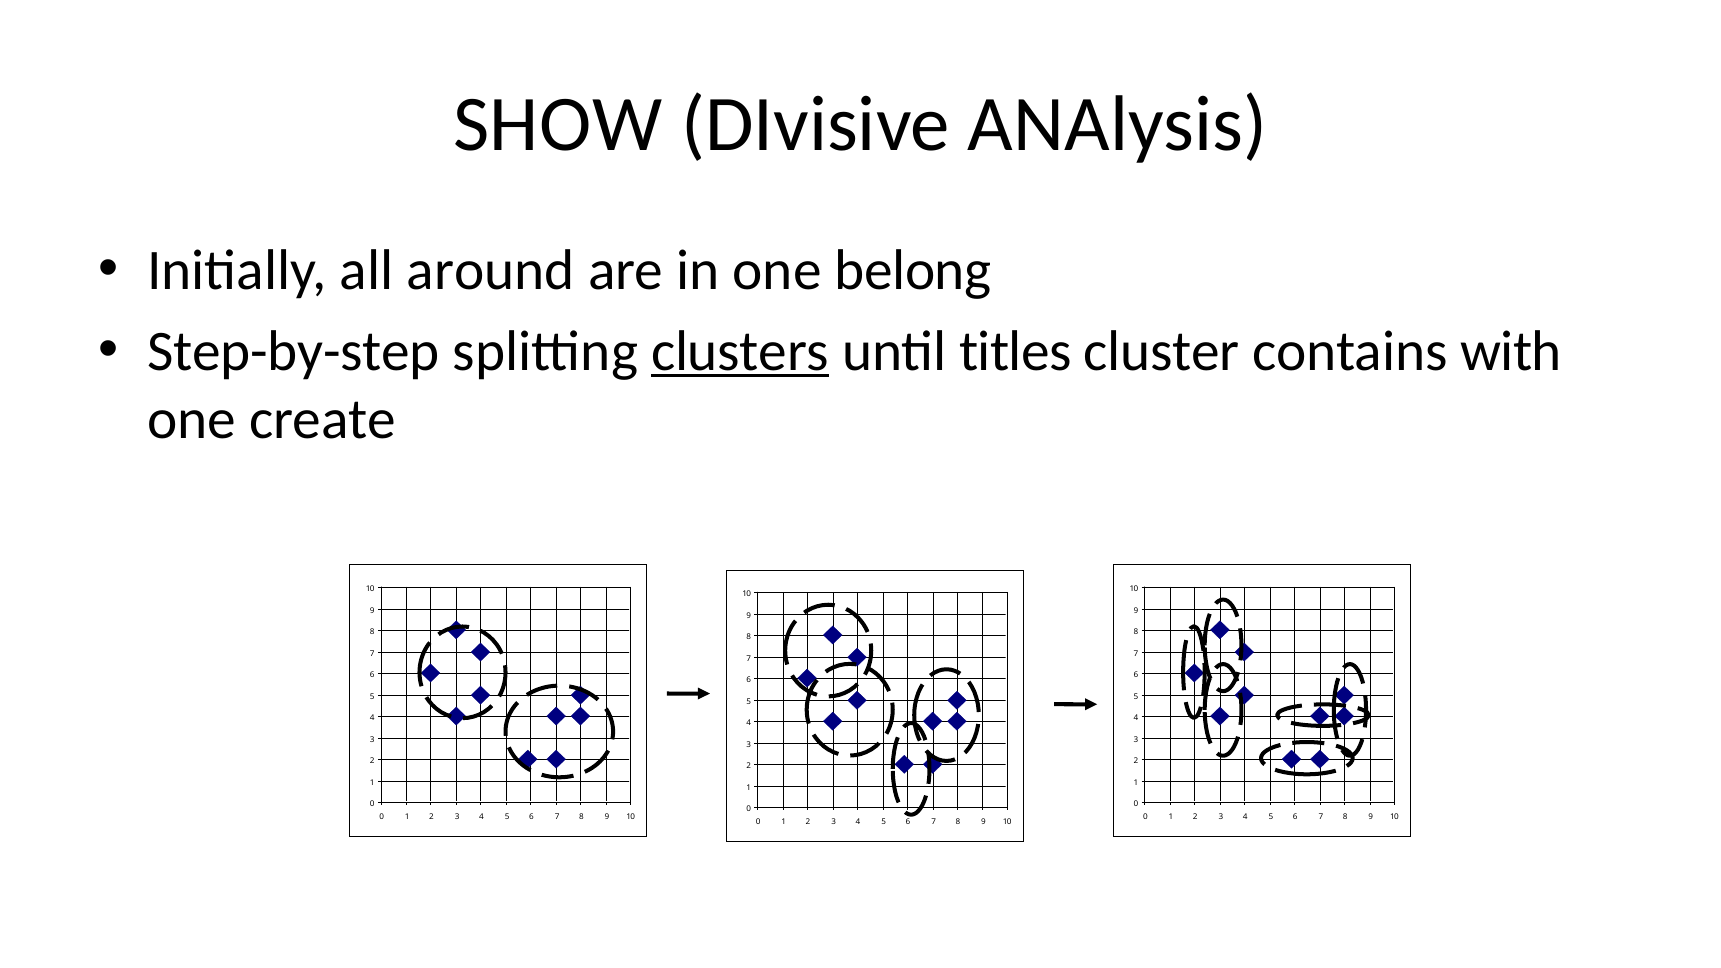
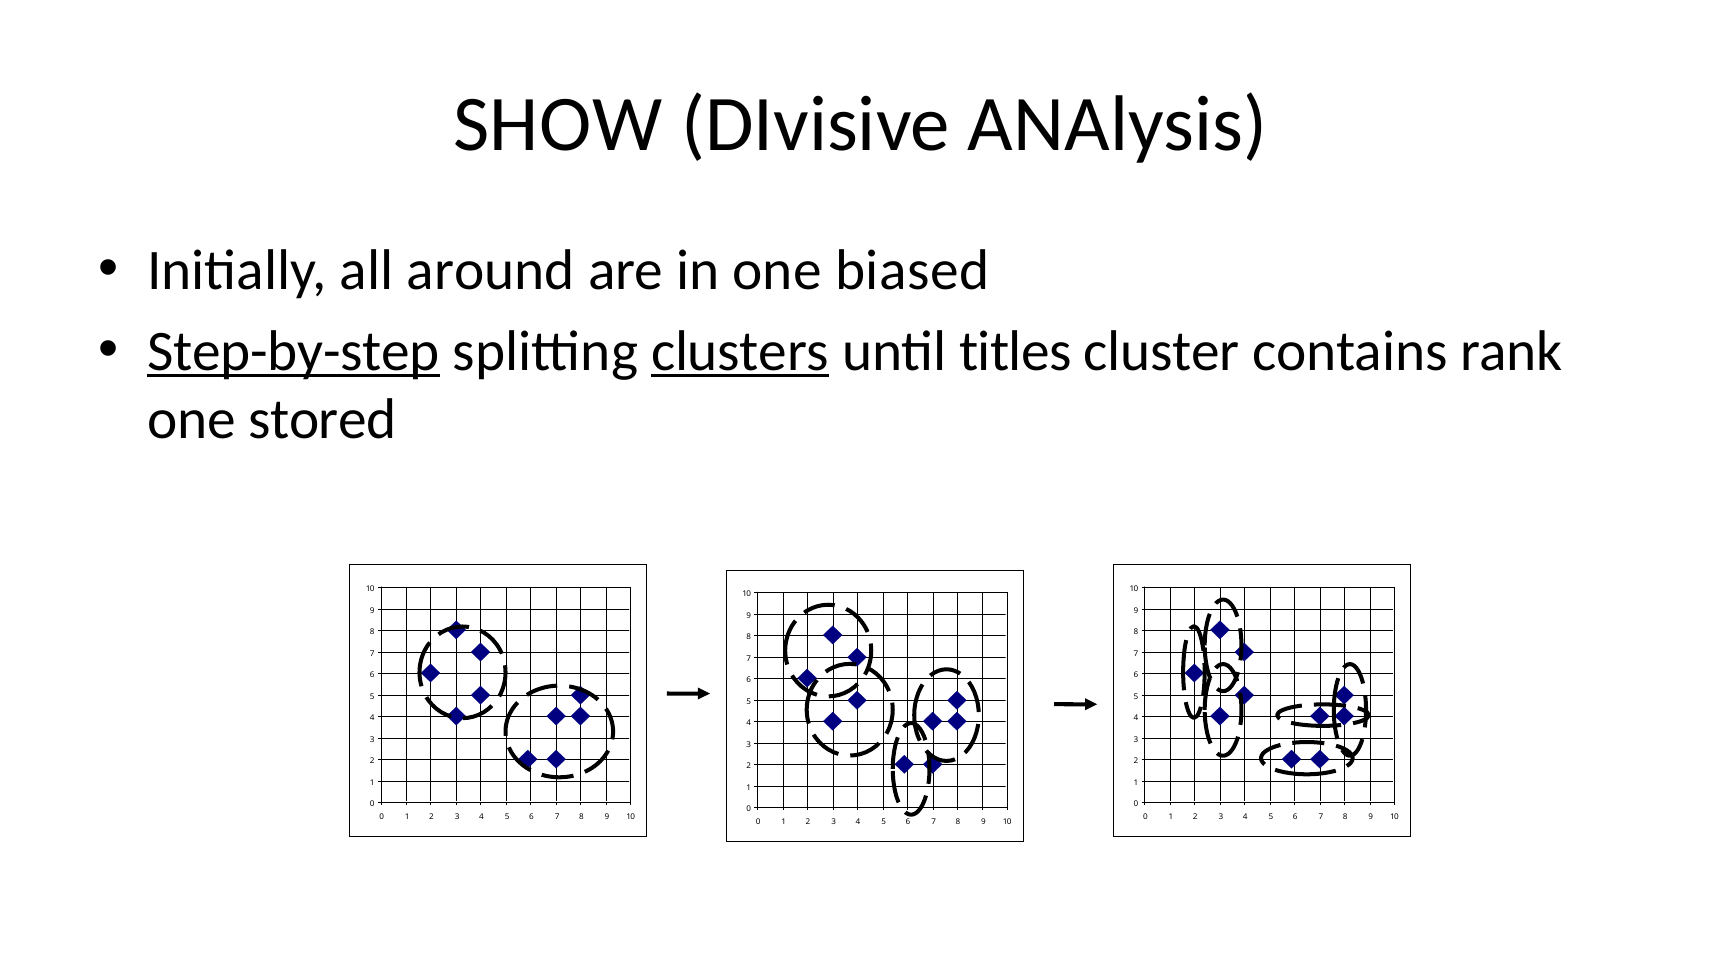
belong: belong -> biased
Step-by-step underline: none -> present
with: with -> rank
create: create -> stored
